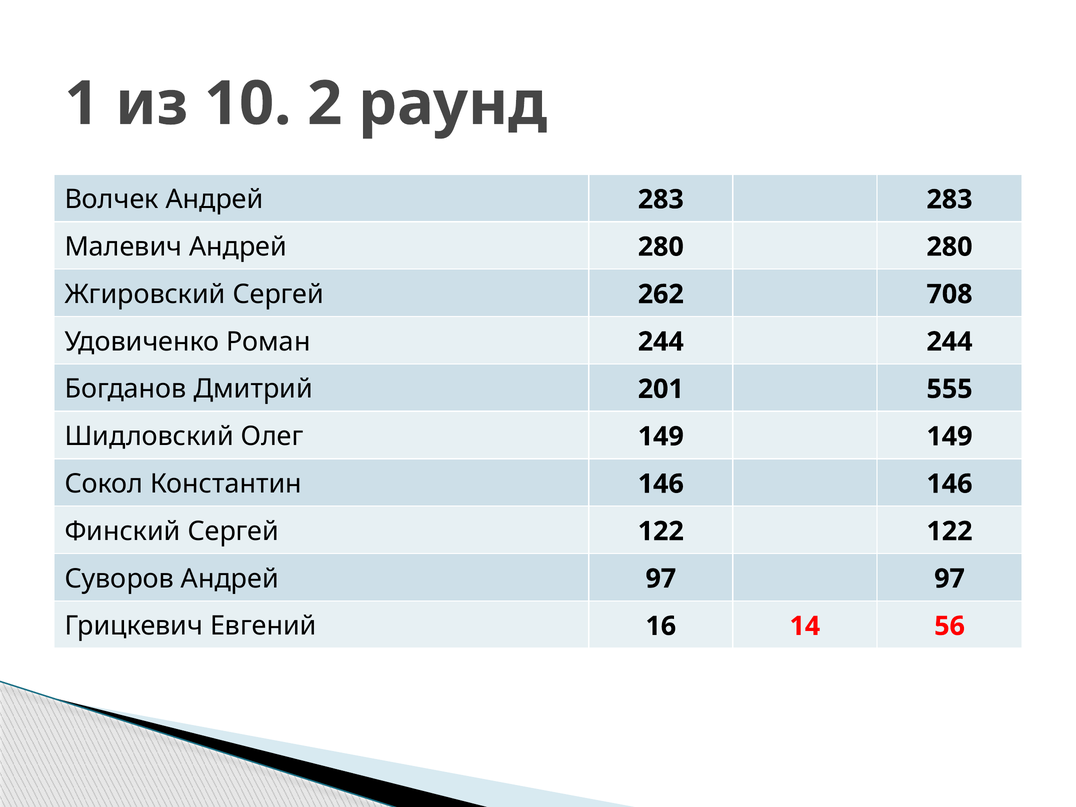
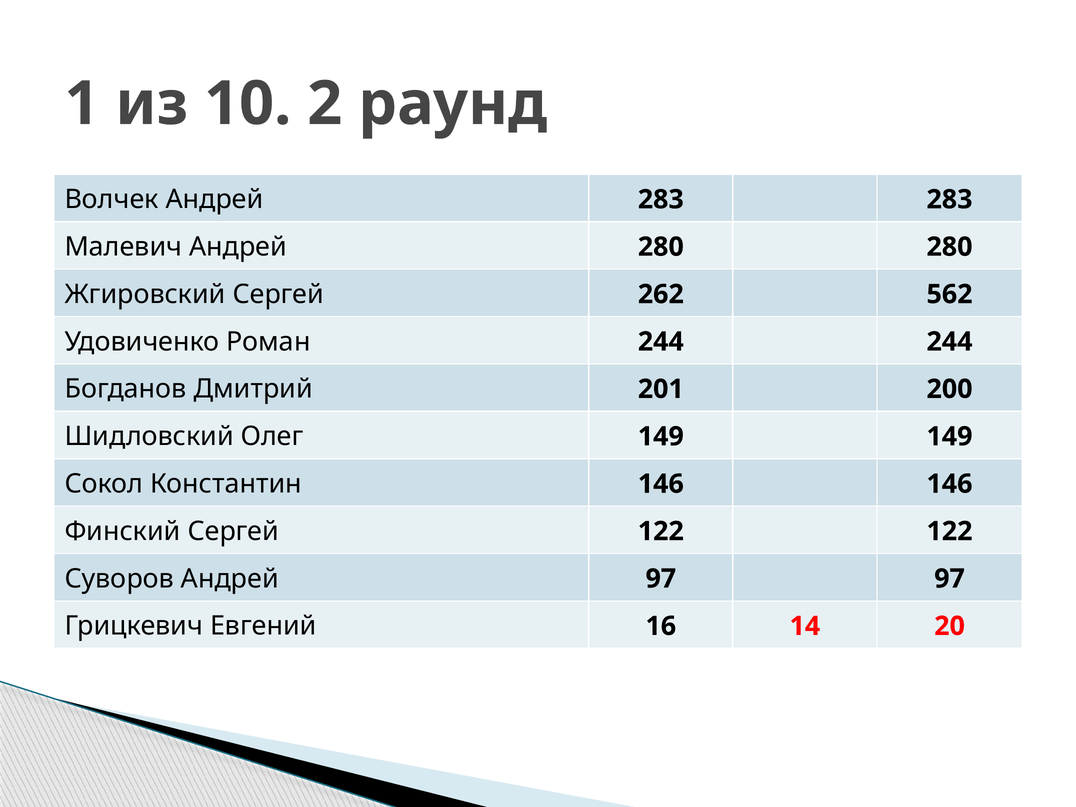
708: 708 -> 562
555: 555 -> 200
56: 56 -> 20
